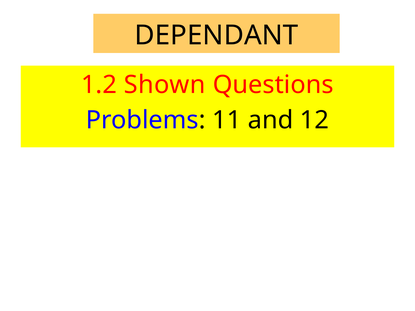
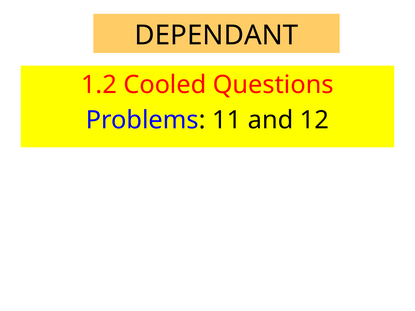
Shown: Shown -> Cooled
